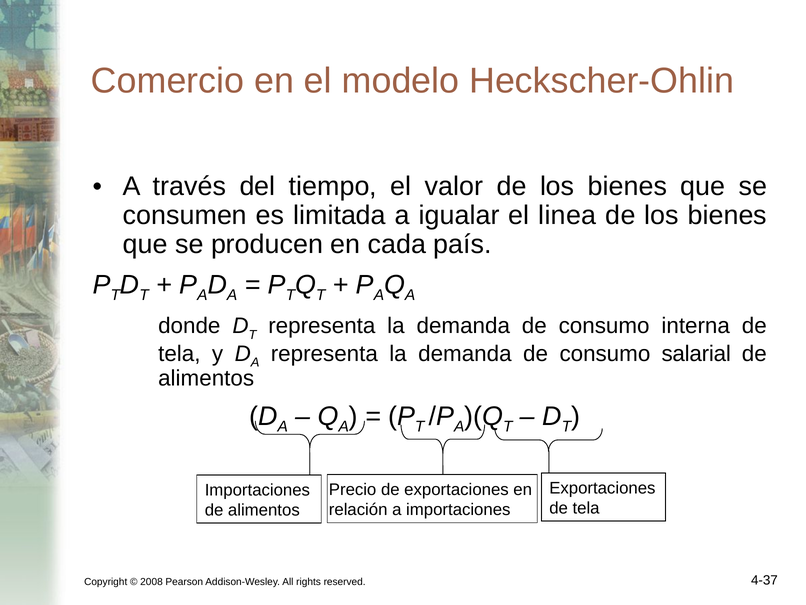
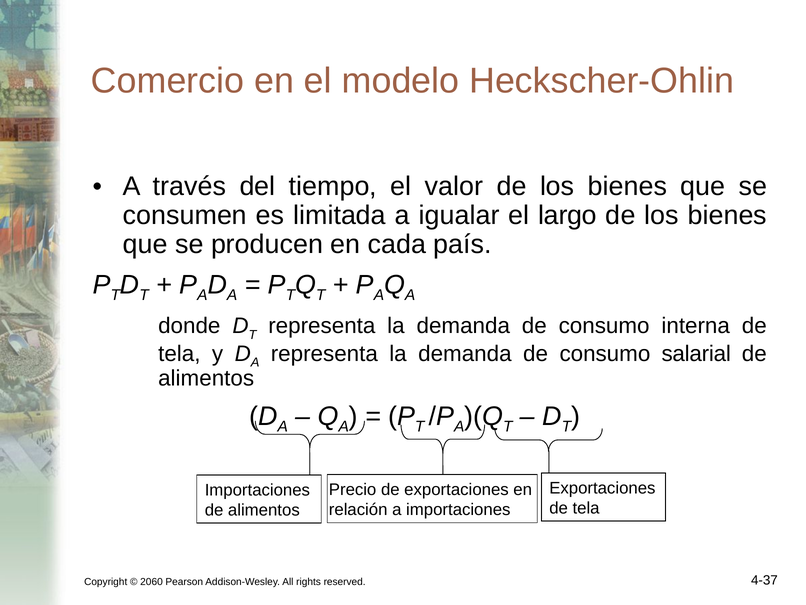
linea: linea -> largo
2008: 2008 -> 2060
